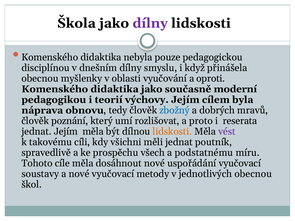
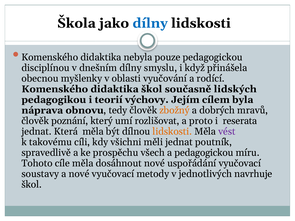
dílny at (150, 23) colour: purple -> blue
oproti: oproti -> rodící
didaktika jako: jako -> škol
moderní: moderní -> lidských
zbožný colour: blue -> orange
jednat Jejím: Jejím -> Která
a podstatnému: podstatnému -> pedagogickou
jednotlivých obecnou: obecnou -> navrhuje
